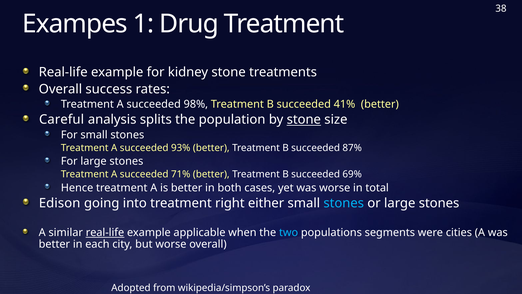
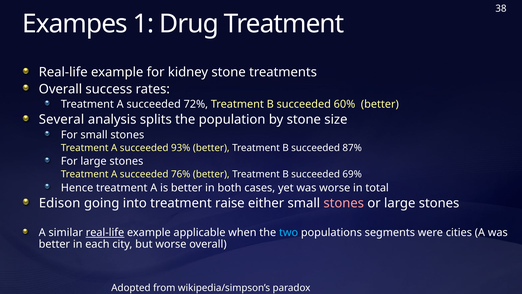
98%: 98% -> 72%
41%: 41% -> 60%
Careful: Careful -> Several
stone at (304, 120) underline: present -> none
71%: 71% -> 76%
right: right -> raise
stones at (344, 203) colour: light blue -> pink
